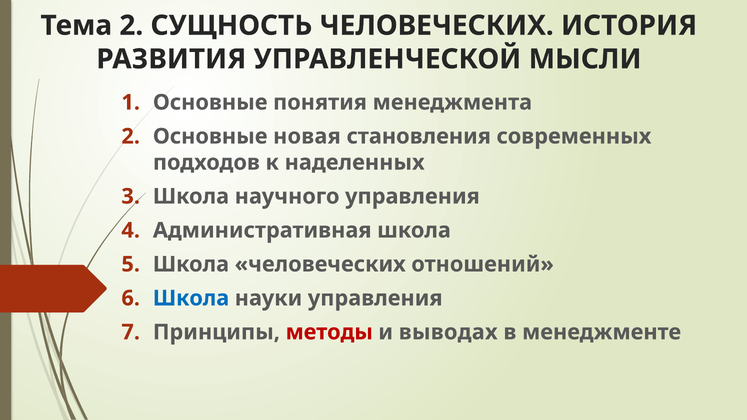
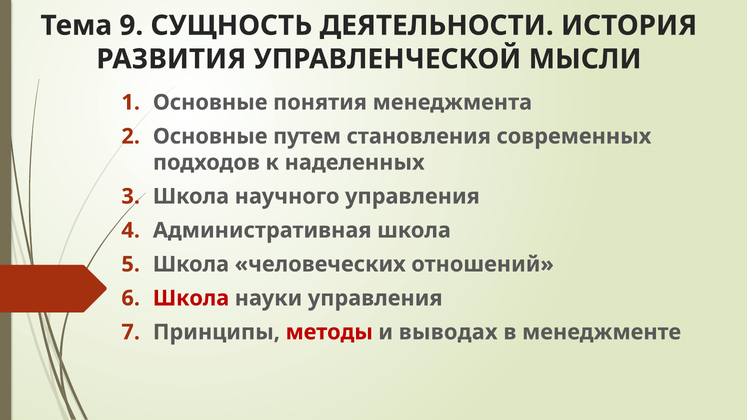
Тема 2: 2 -> 9
СУЩНОСТЬ ЧЕЛОВЕЧЕСКИХ: ЧЕЛОВЕЧЕСКИХ -> ДЕЯТЕЛЬНОСТИ
новая: новая -> путем
Школа at (191, 298) colour: blue -> red
